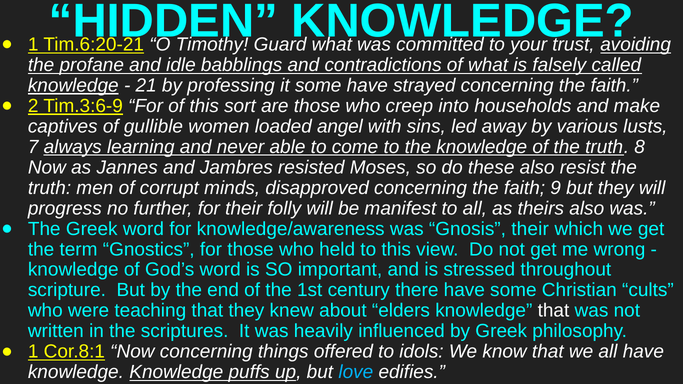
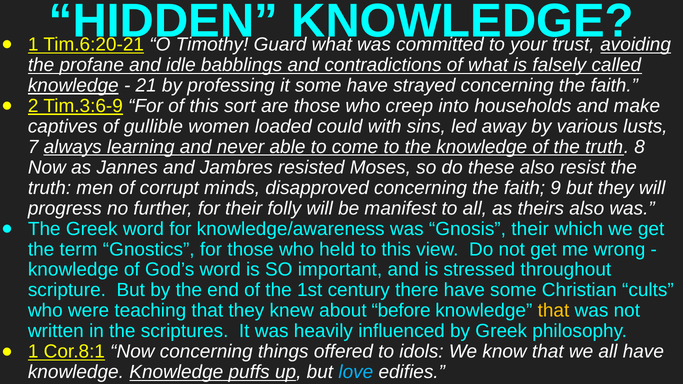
angel: angel -> could
elders: elders -> before
that at (553, 311) colour: white -> yellow
